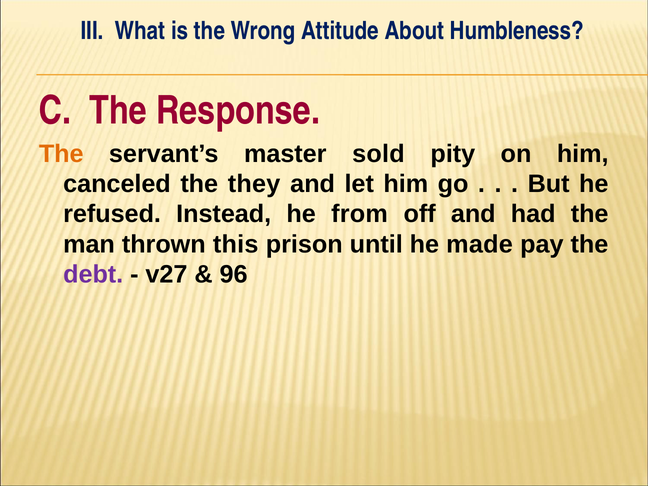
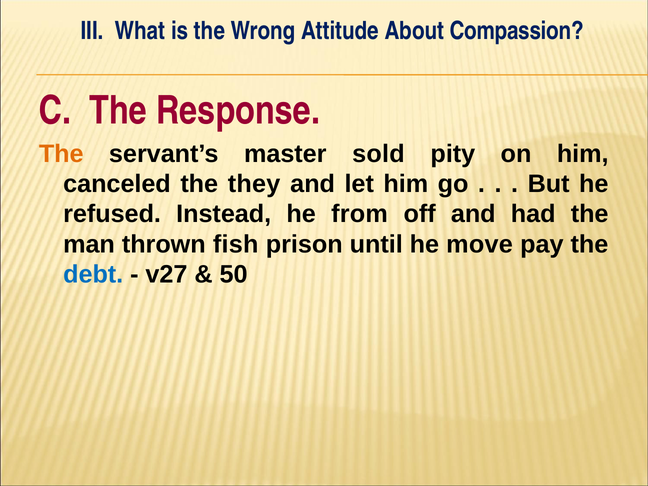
Humbleness: Humbleness -> Compassion
this: this -> fish
made: made -> move
debt colour: purple -> blue
96: 96 -> 50
